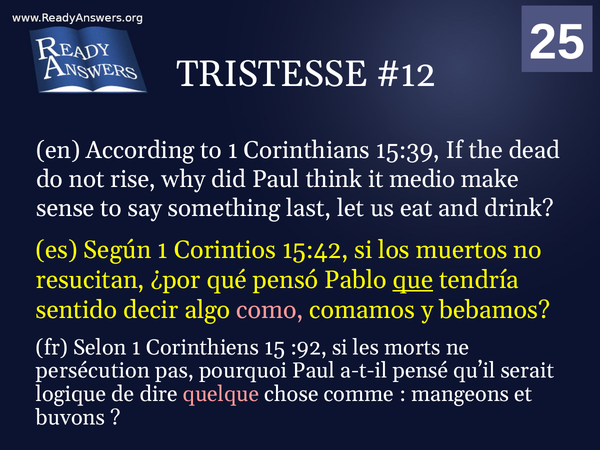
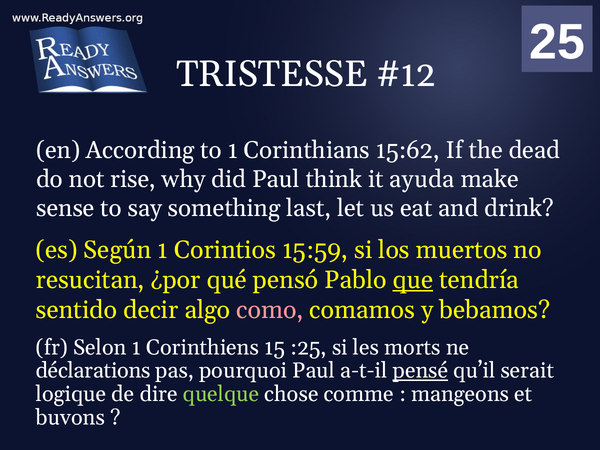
15:39: 15:39 -> 15:62
medio: medio -> ayuda
15:42: 15:42 -> 15:59
:92: :92 -> :25
persécution: persécution -> déclarations
pensé underline: none -> present
quelque colour: pink -> light green
